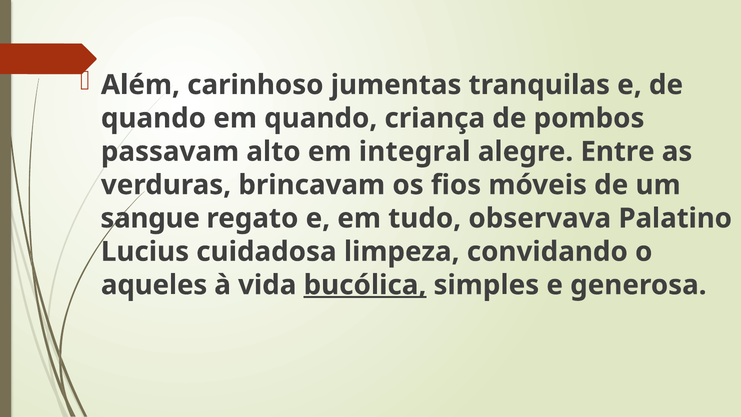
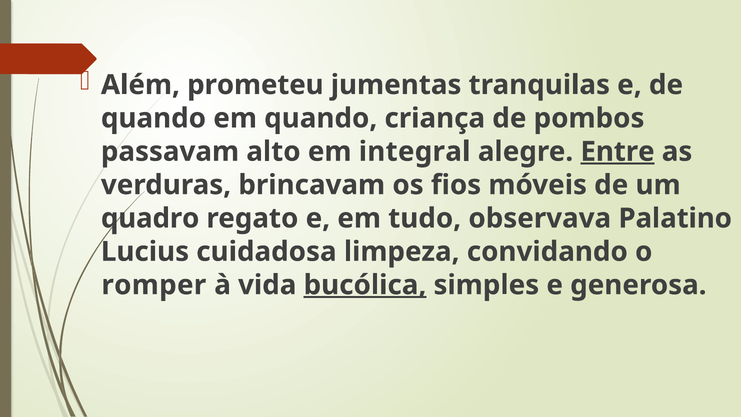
carinhoso: carinhoso -> prometeu
Entre underline: none -> present
sangue: sangue -> quadro
aqueles: aqueles -> romper
